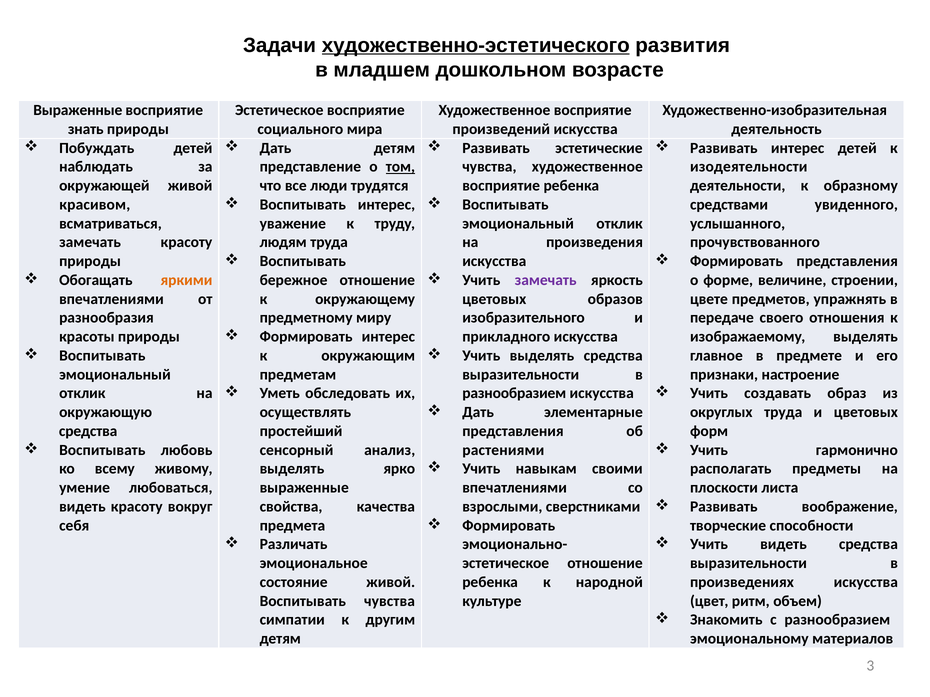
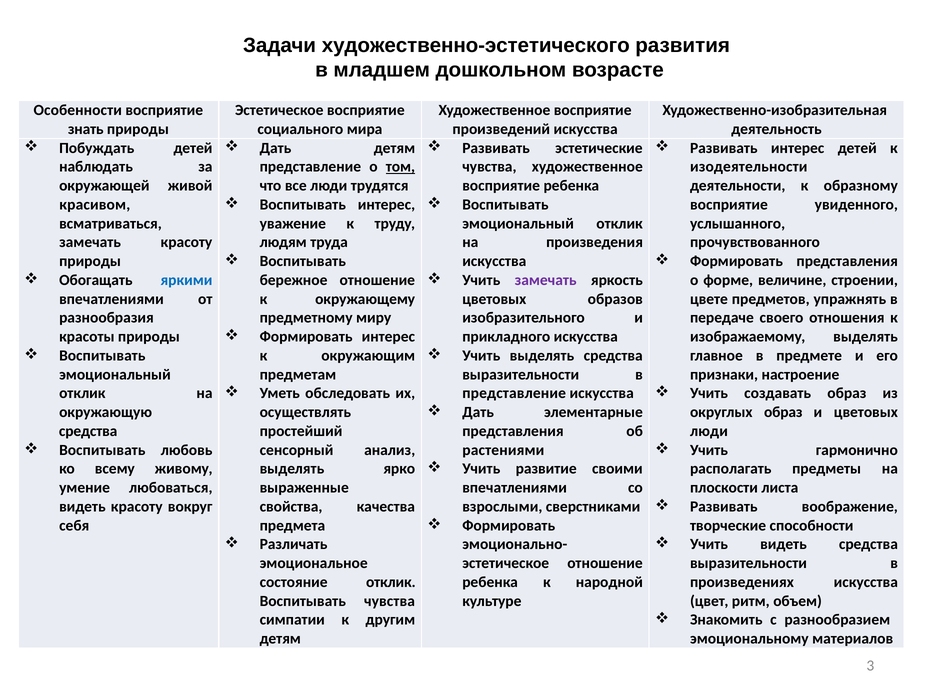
художественно-эстетического underline: present -> none
Выраженные at (78, 110): Выраженные -> Особенности
средствами at (729, 205): средствами -> восприятие
яркими colour: orange -> blue
разнообразием at (514, 394): разнообразием -> представление
округлых труда: труда -> образ
форм at (709, 431): форм -> люди
навыкам: навыкам -> развитие
состояние живой: живой -> отклик
